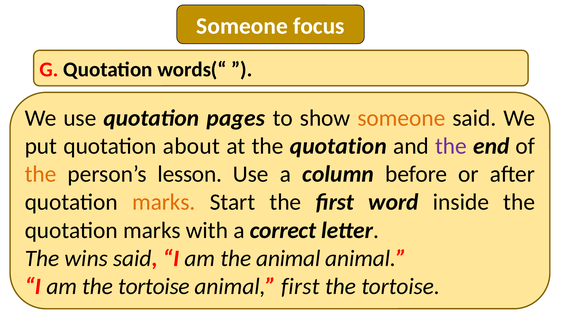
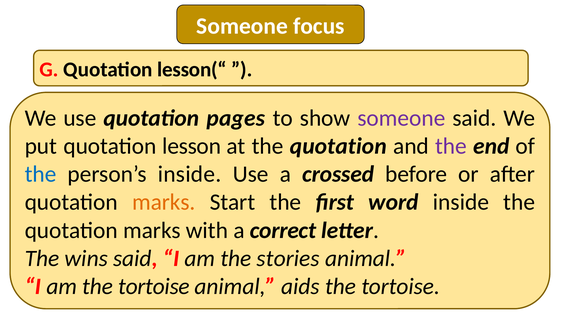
words(“: words(“ -> lesson(“
someone at (401, 118) colour: orange -> purple
about: about -> lesson
the at (41, 174) colour: orange -> blue
person’s lesson: lesson -> inside
column: column -> crossed
the animal: animal -> stories
animal first: first -> aids
